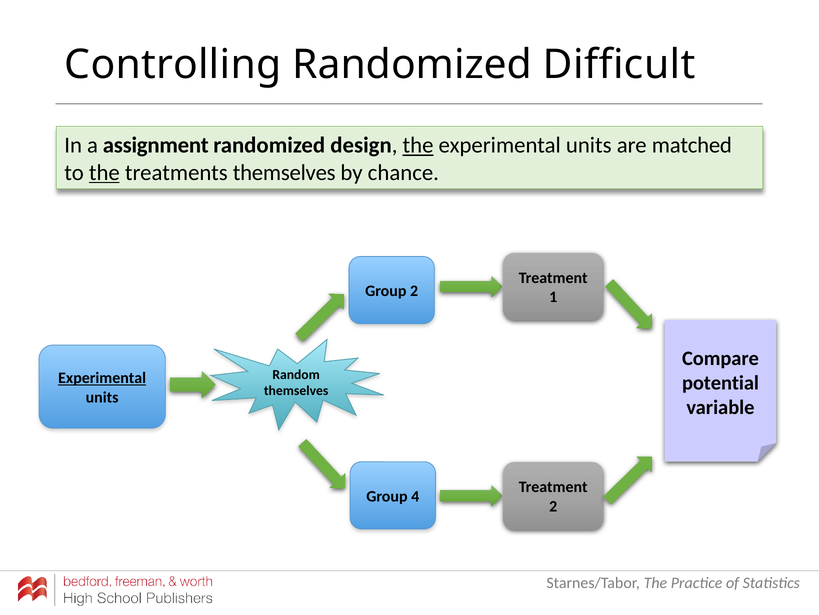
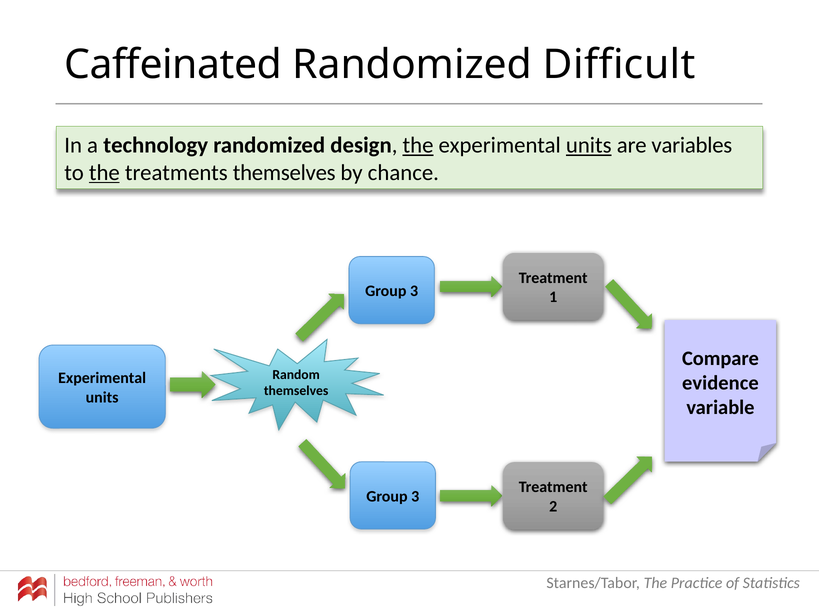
Controlling: Controlling -> Caffeinated
assignment: assignment -> technology
units at (589, 145) underline: none -> present
matched: matched -> variables
2 at (414, 291): 2 -> 3
Experimental at (102, 378) underline: present -> none
potential: potential -> evidence
4 at (415, 496): 4 -> 3
